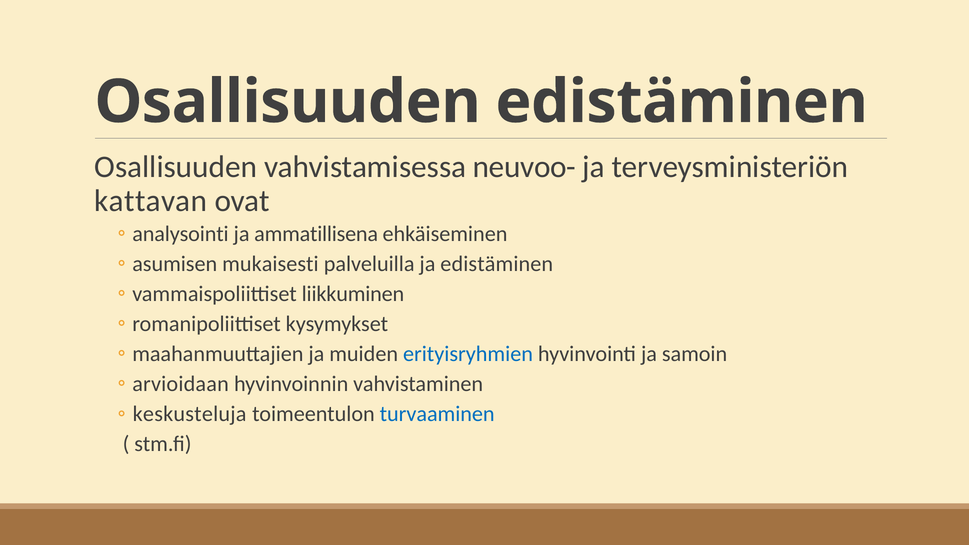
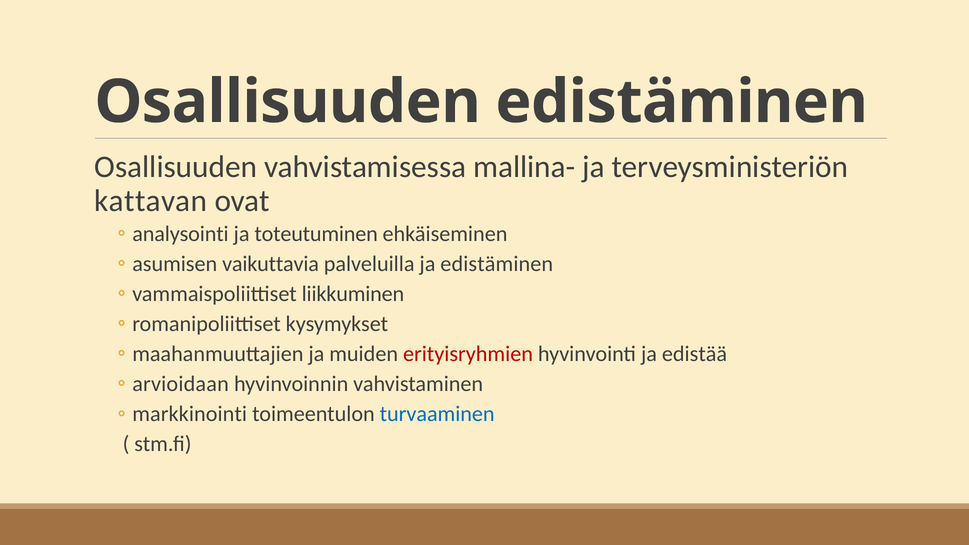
neuvoo-: neuvoo- -> mallina-
ammatillisena: ammatillisena -> toteutuminen
mukaisesti: mukaisesti -> vaikuttavia
erityisryhmien colour: blue -> red
samoin: samoin -> edistää
keskusteluja: keskusteluja -> markkinointi
